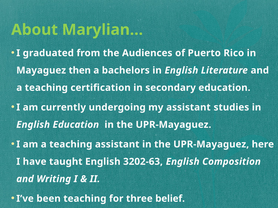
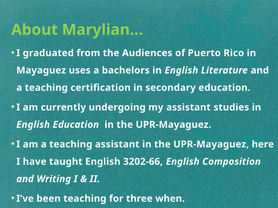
then: then -> uses
3202-63: 3202-63 -> 3202-66
belief: belief -> when
